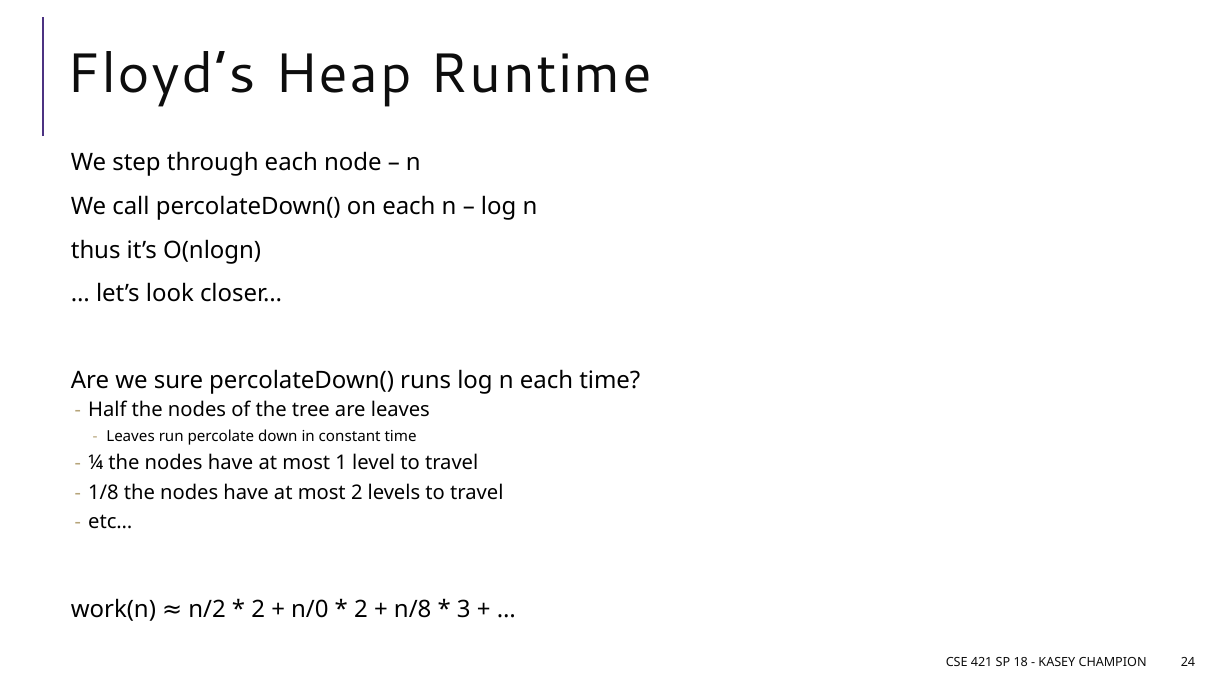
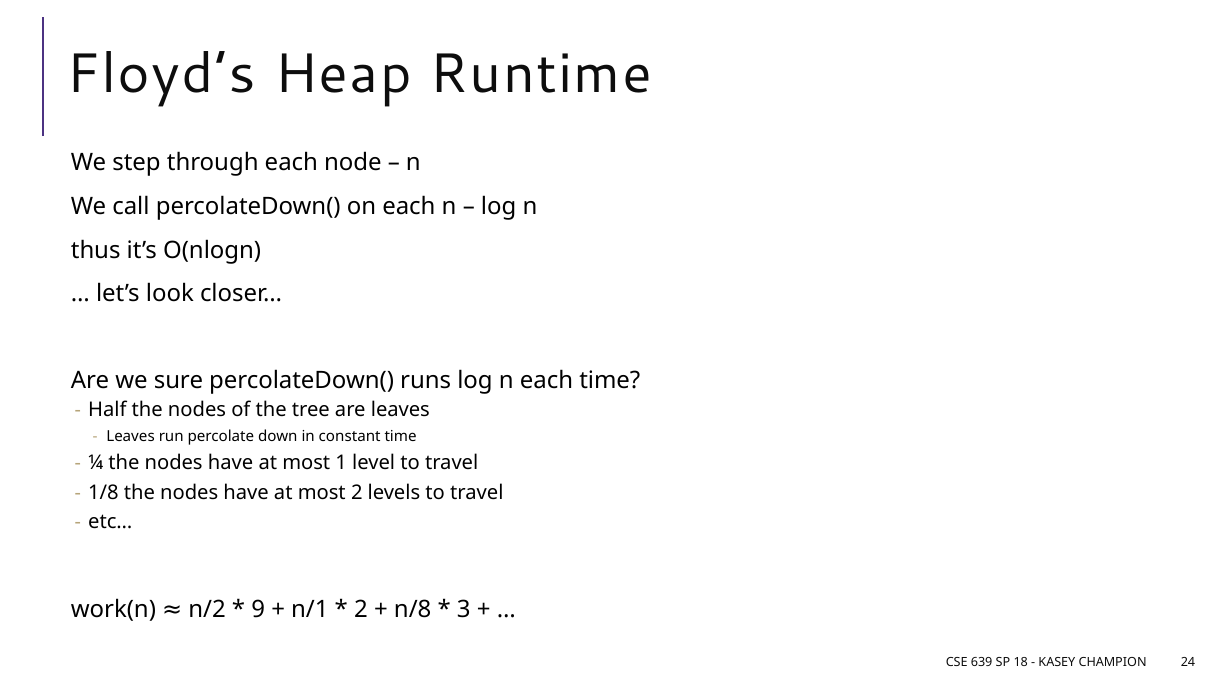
2 at (258, 610): 2 -> 9
n/0: n/0 -> n/1
421: 421 -> 639
